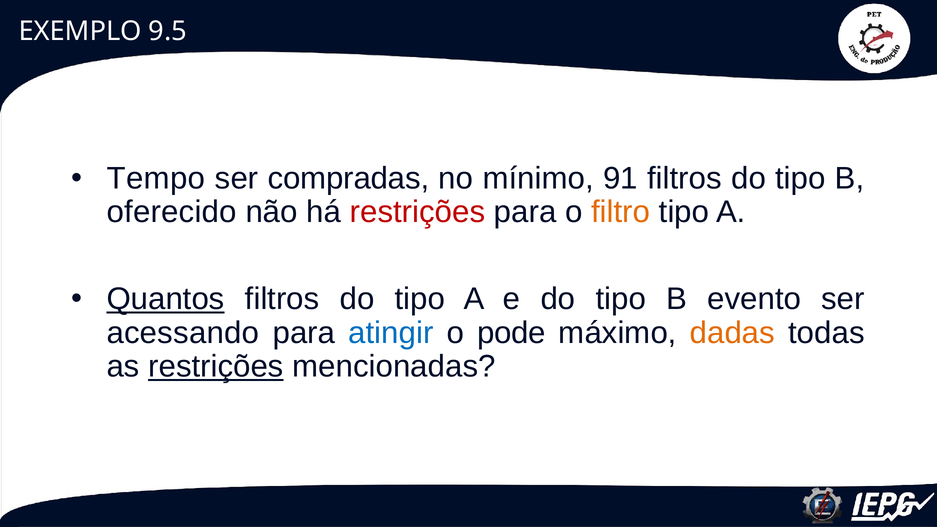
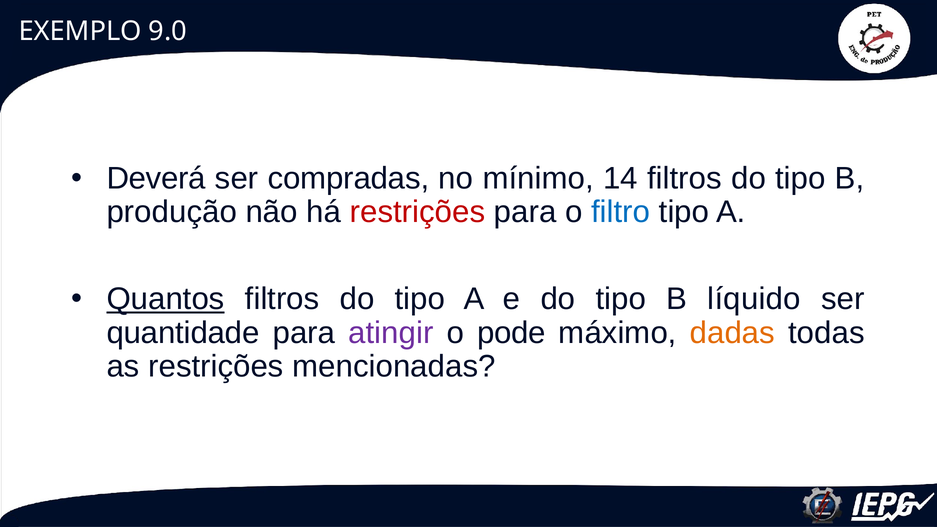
9.5: 9.5 -> 9.0
Tempo: Tempo -> Deverá
91: 91 -> 14
oferecido: oferecido -> produção
filtro colour: orange -> blue
evento: evento -> líquido
acessando: acessando -> quantidade
atingir colour: blue -> purple
restrições at (216, 367) underline: present -> none
